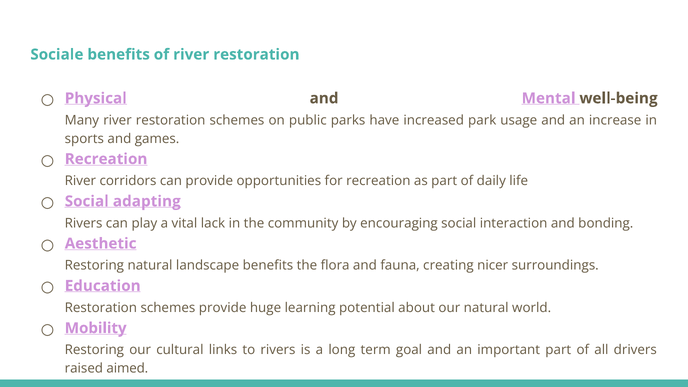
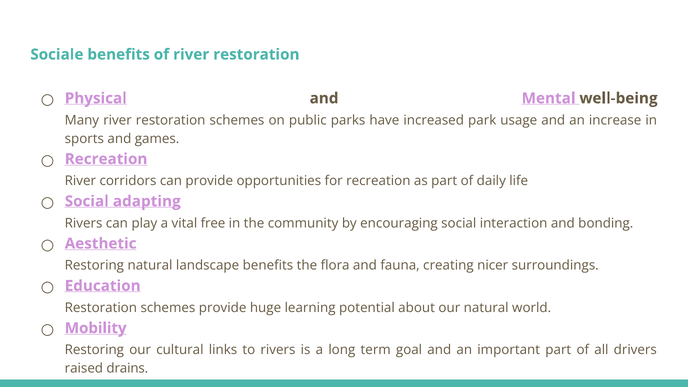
lack: lack -> free
aimed: aimed -> drains
